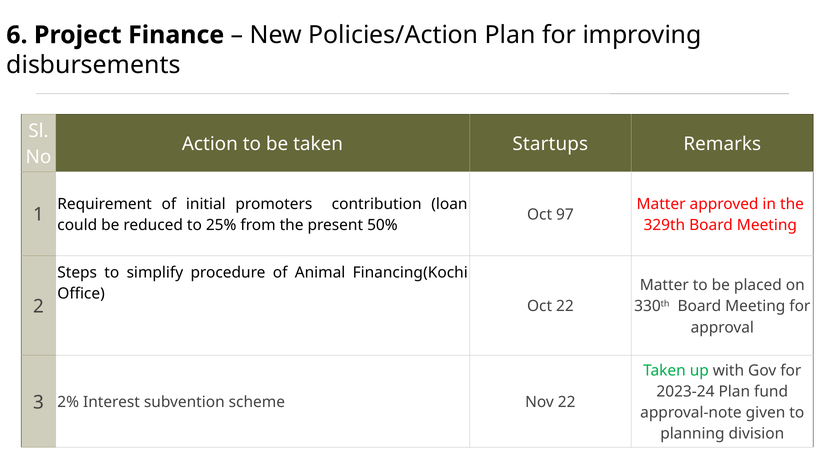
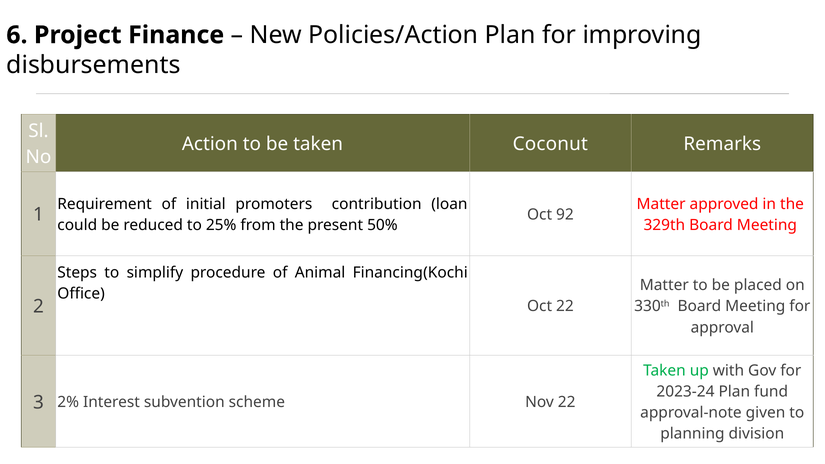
Startups: Startups -> Coconut
97: 97 -> 92
